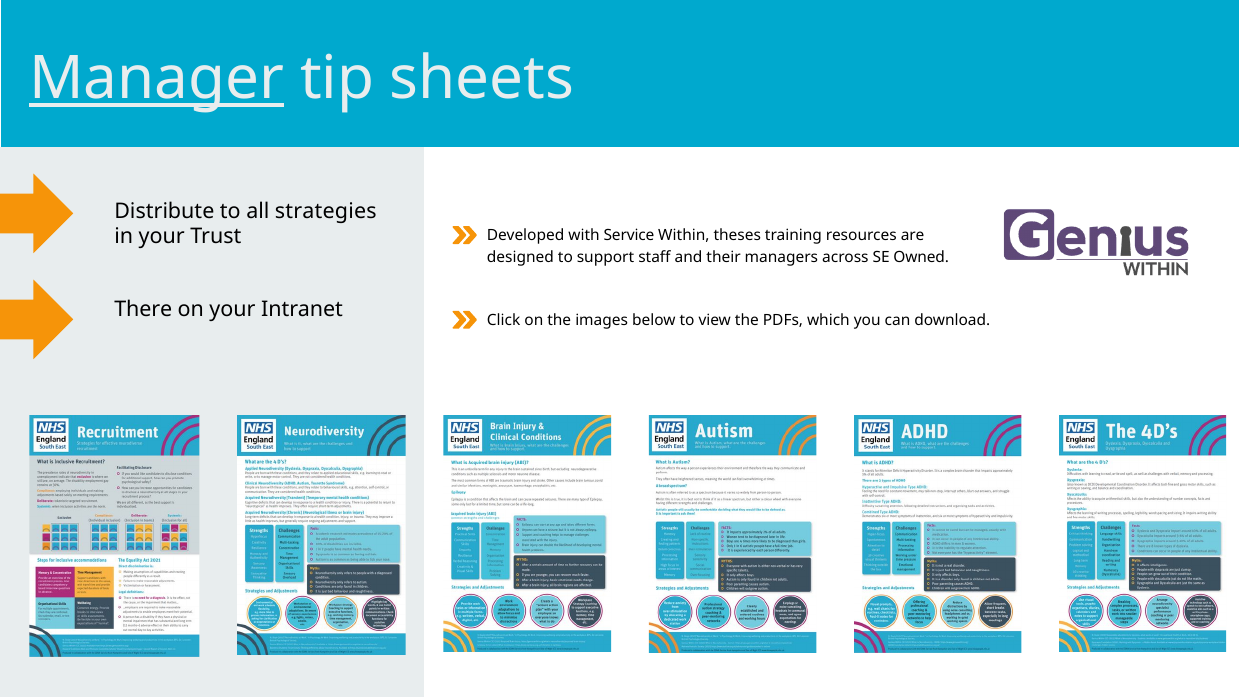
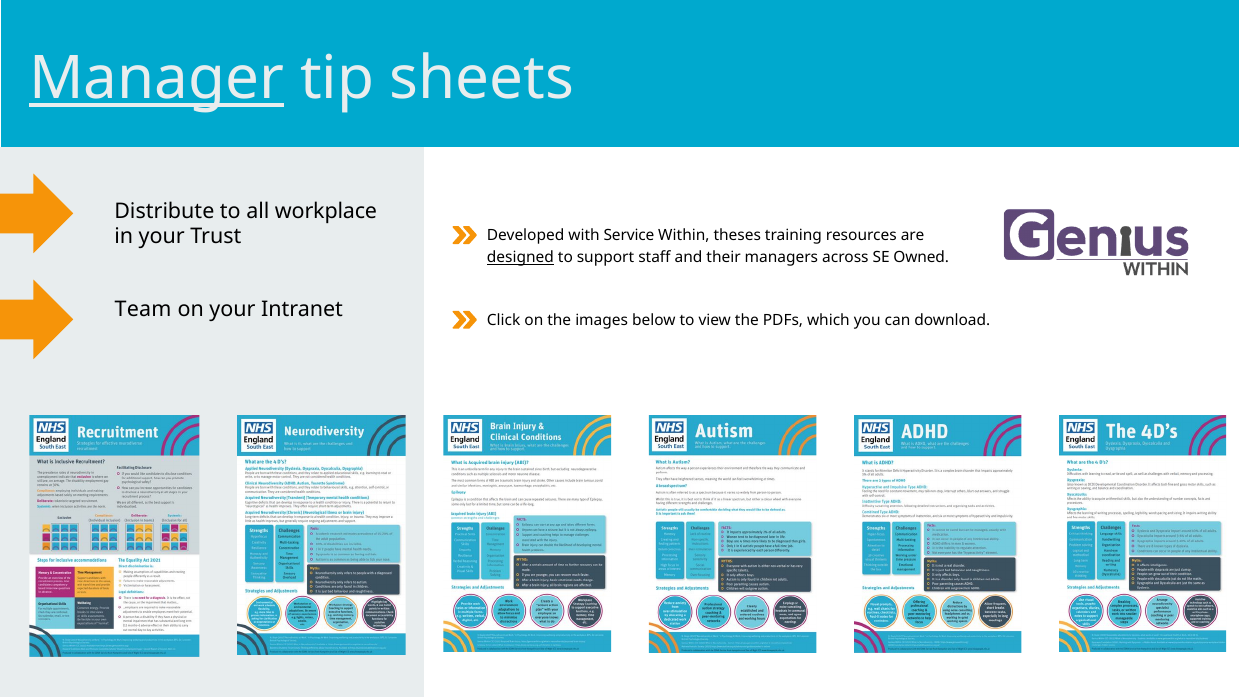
strategies: strategies -> workplace
designed underline: none -> present
There: There -> Team
